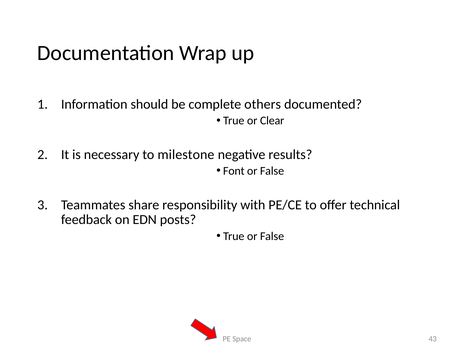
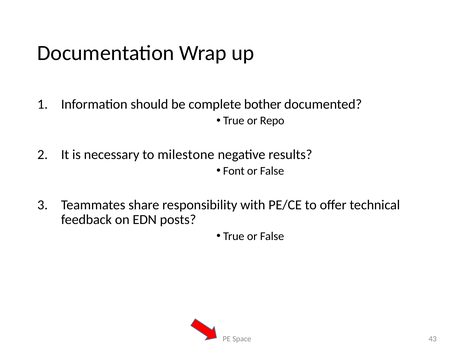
others: others -> bother
Clear: Clear -> Repo
